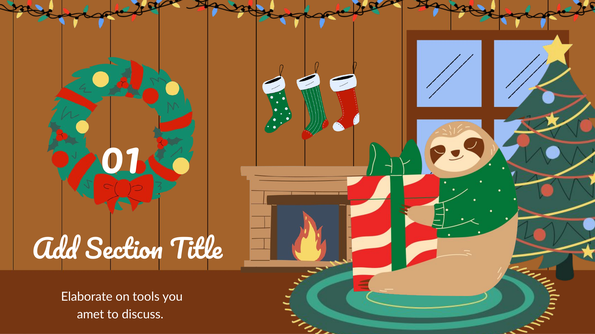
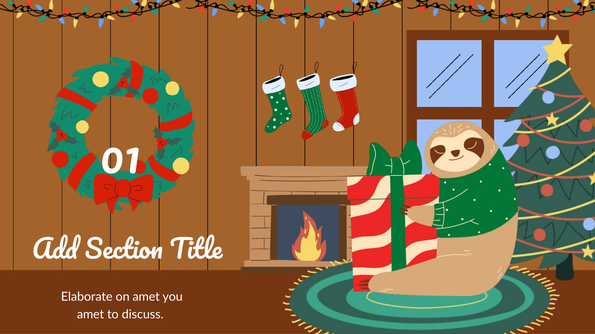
on tools: tools -> amet
